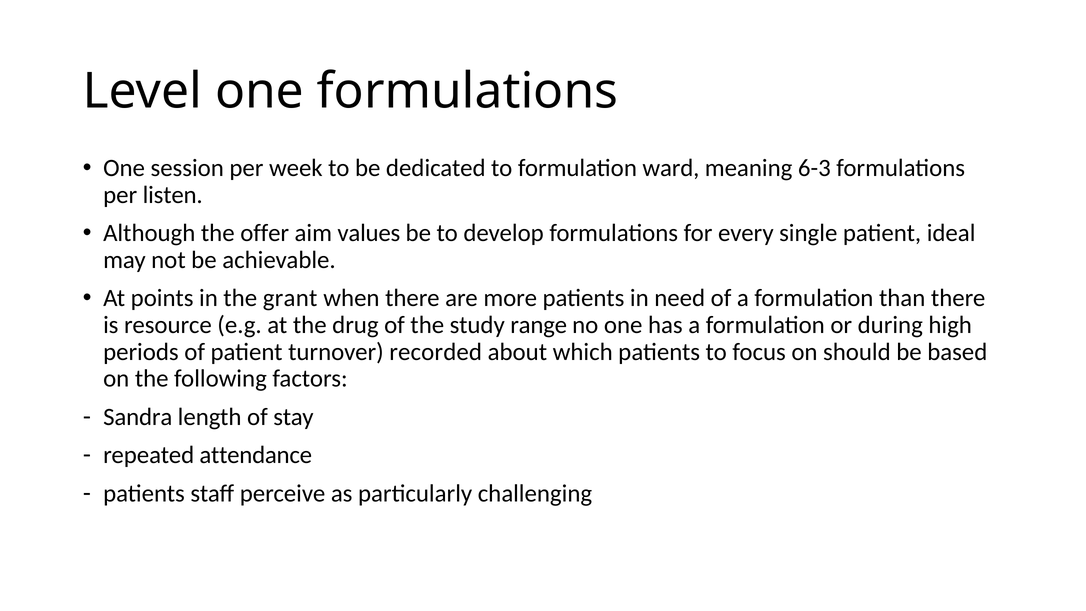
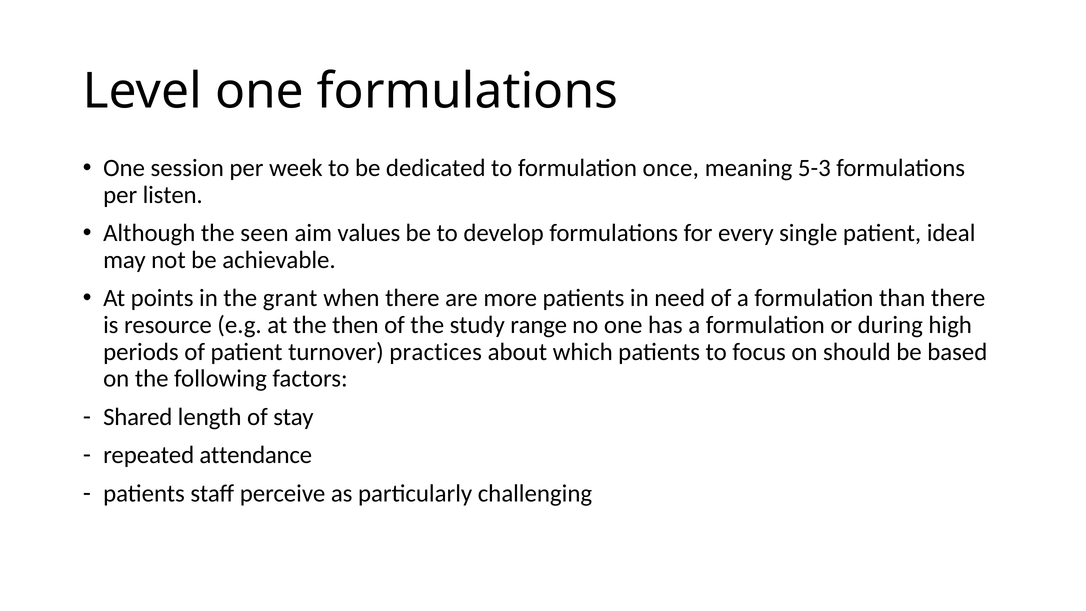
ward: ward -> once
6-3: 6-3 -> 5-3
offer: offer -> seen
drug: drug -> then
recorded: recorded -> practices
Sandra: Sandra -> Shared
